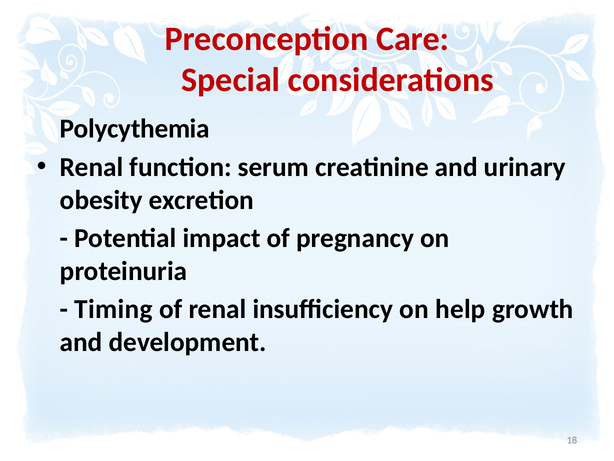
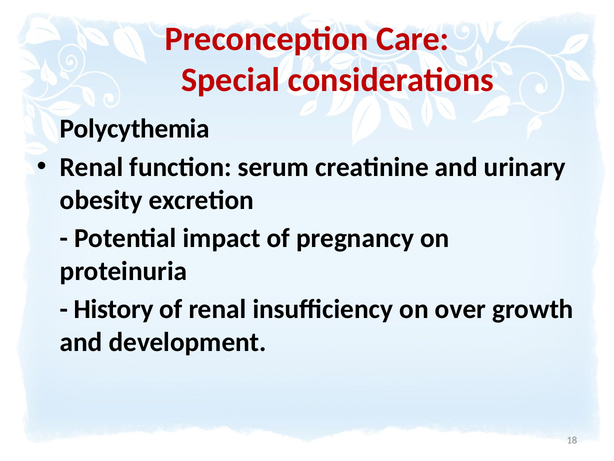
Timing: Timing -> History
help: help -> over
